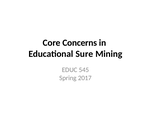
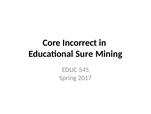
Concerns: Concerns -> Incorrect
